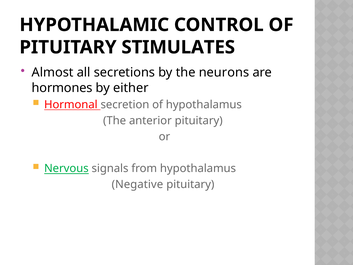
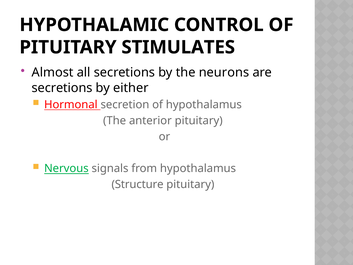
hormones at (62, 88): hormones -> secretions
Negative: Negative -> Structure
